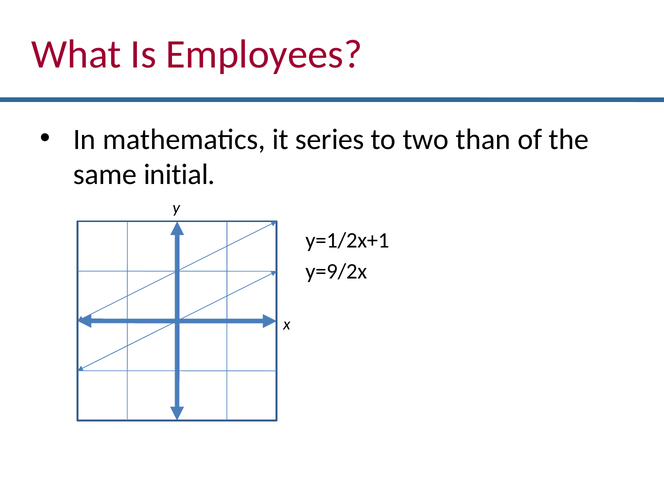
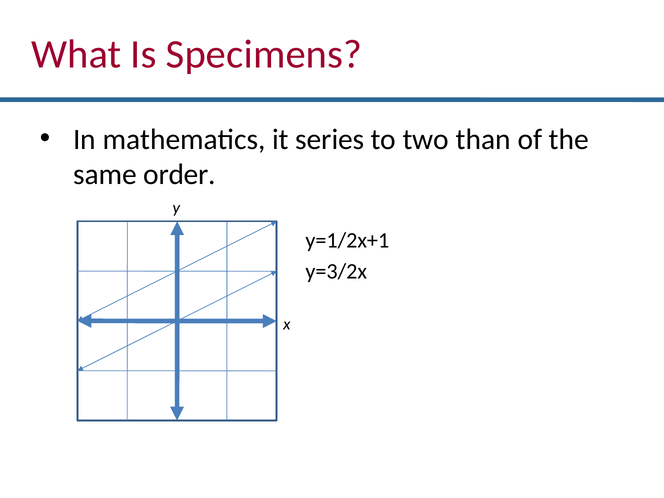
Employees: Employees -> Specimens
initial: initial -> order
y=9/2x: y=9/2x -> y=3/2x
